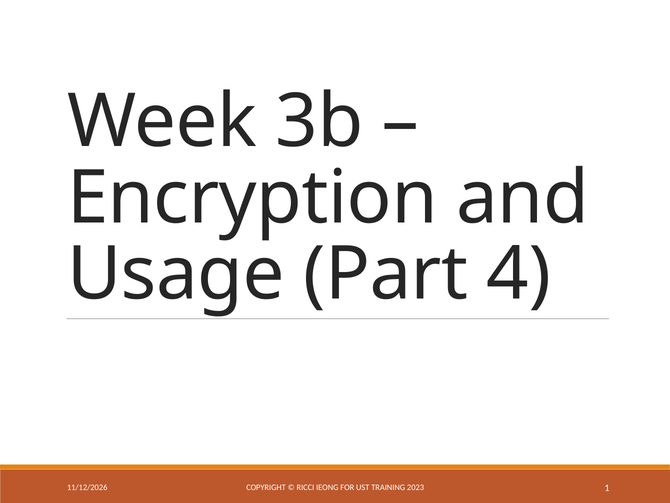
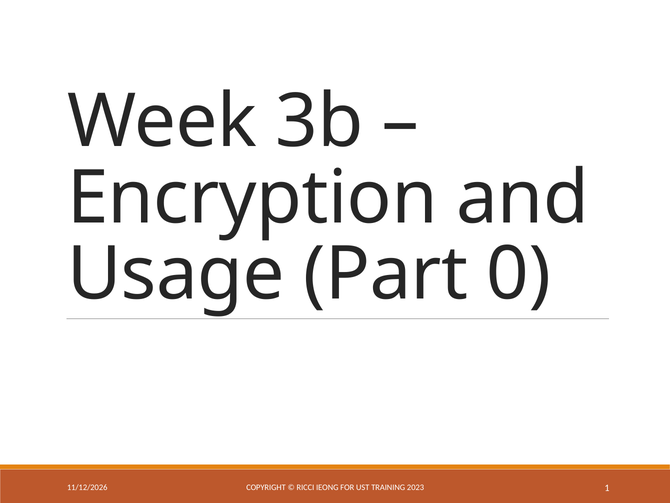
4: 4 -> 0
